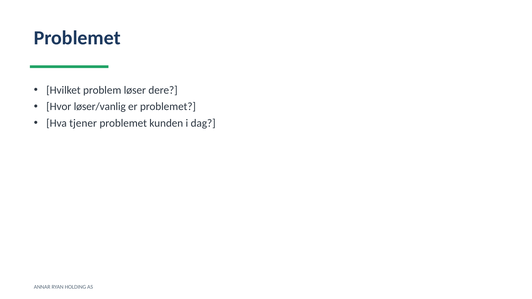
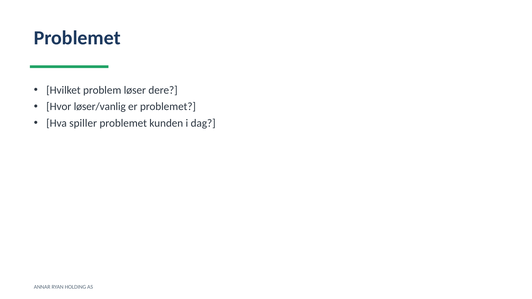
tjener: tjener -> spiller
